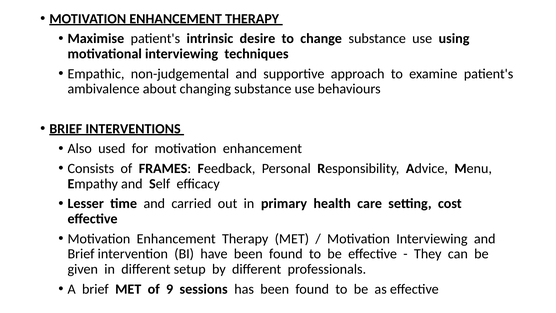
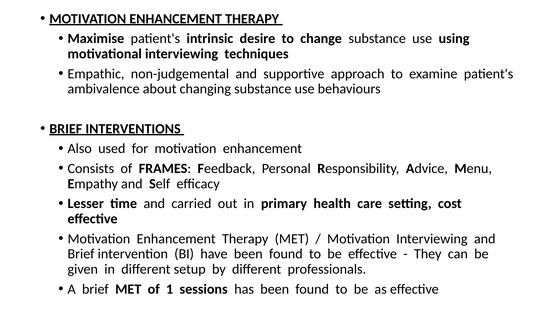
9: 9 -> 1
